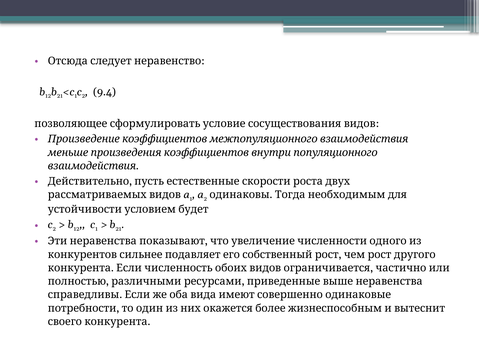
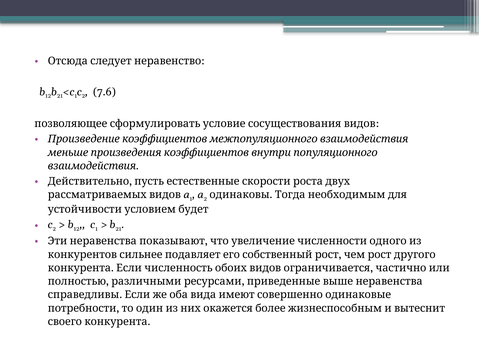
9.4: 9.4 -> 7.6
